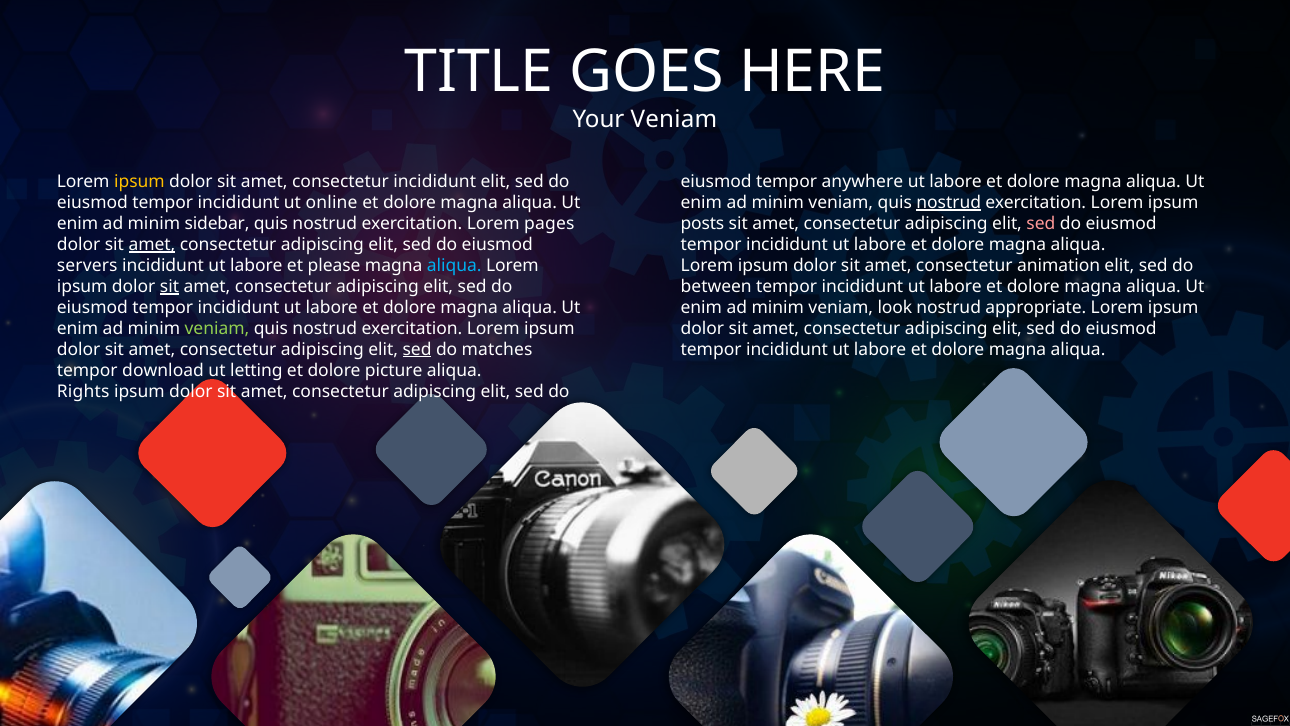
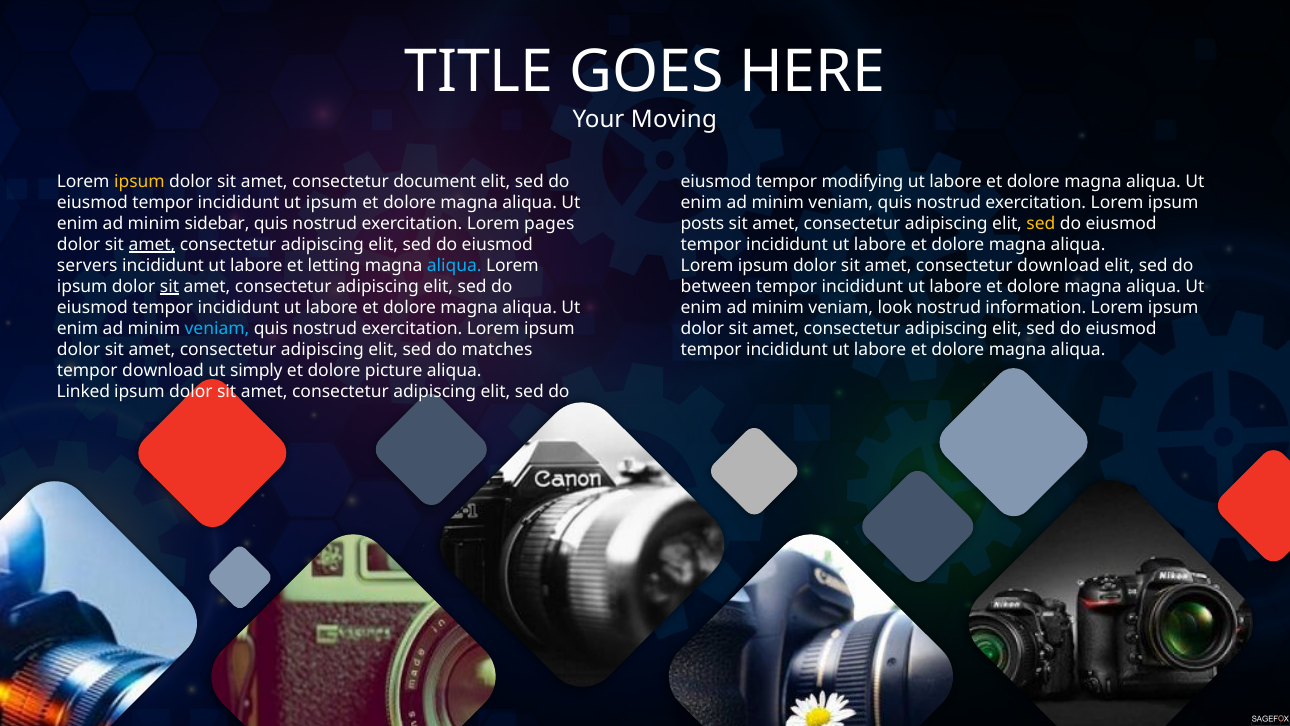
Your Veniam: Veniam -> Moving
consectetur incididunt: incididunt -> document
anywhere: anywhere -> modifying
ut online: online -> ipsum
nostrud at (949, 202) underline: present -> none
sed at (1041, 223) colour: pink -> yellow
please: please -> letting
consectetur animation: animation -> download
appropriate: appropriate -> information
veniam at (217, 328) colour: light green -> light blue
sed at (417, 349) underline: present -> none
letting: letting -> simply
Rights: Rights -> Linked
